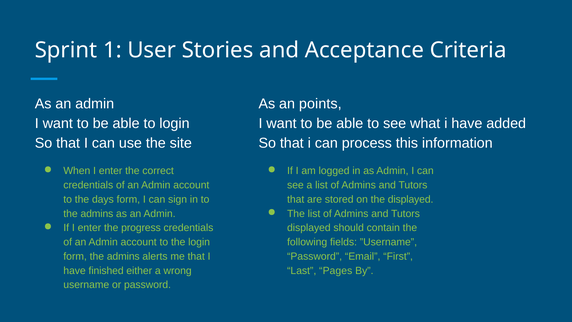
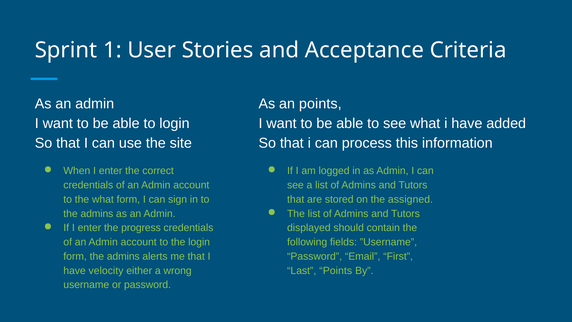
the days: days -> what
the displayed: displayed -> assigned
finished: finished -> velocity
Last Pages: Pages -> Points
